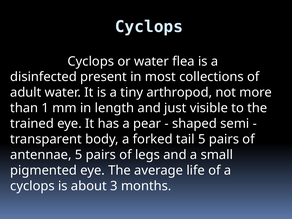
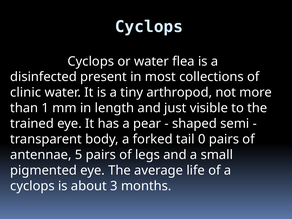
adult: adult -> clinic
tail 5: 5 -> 0
